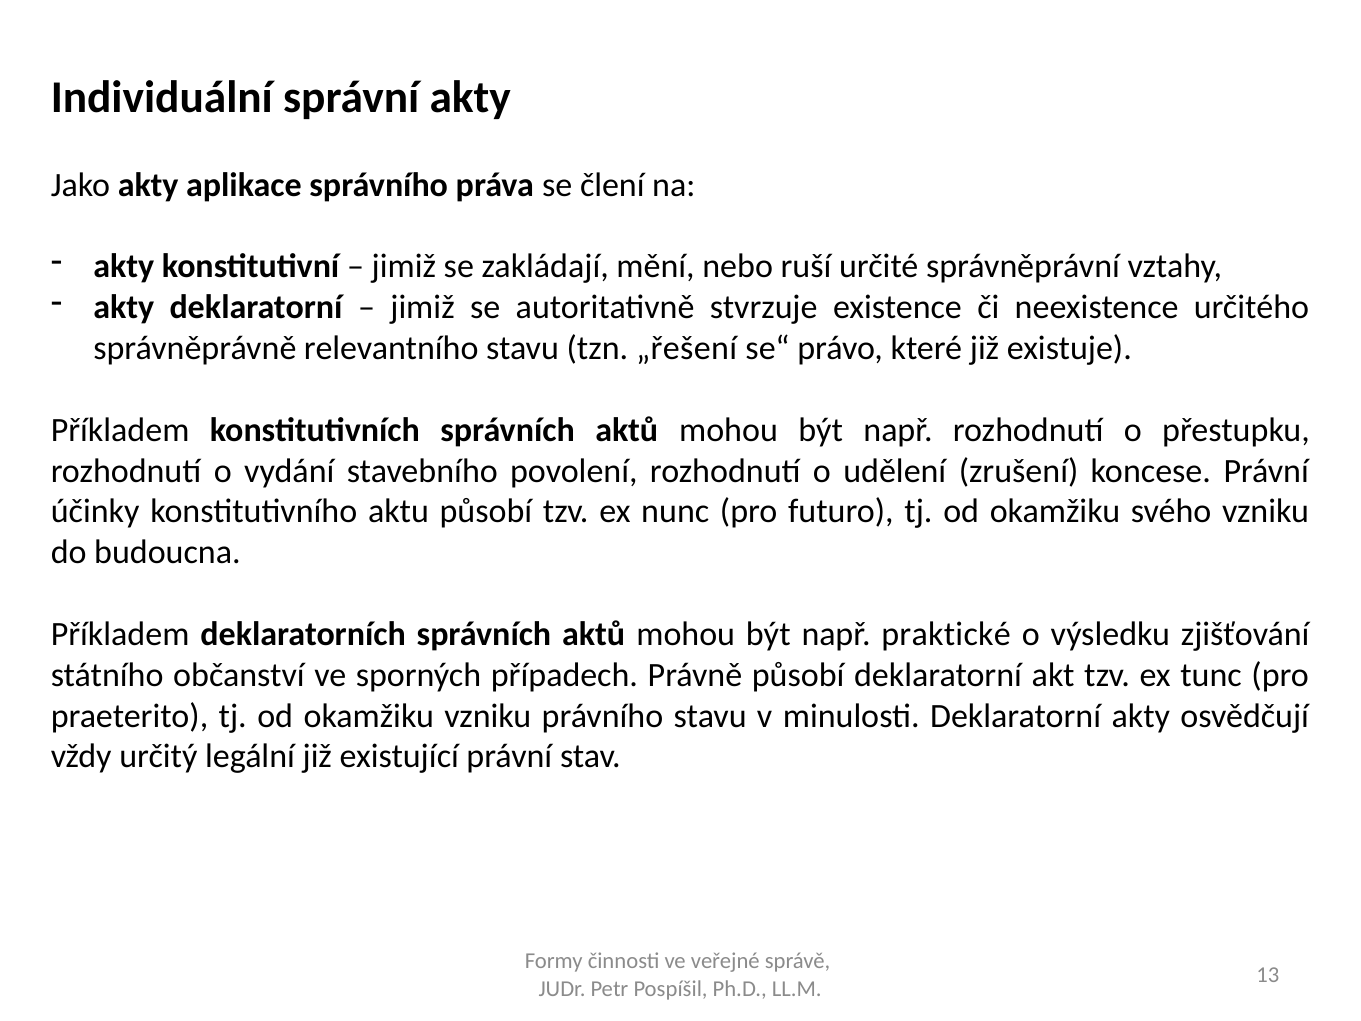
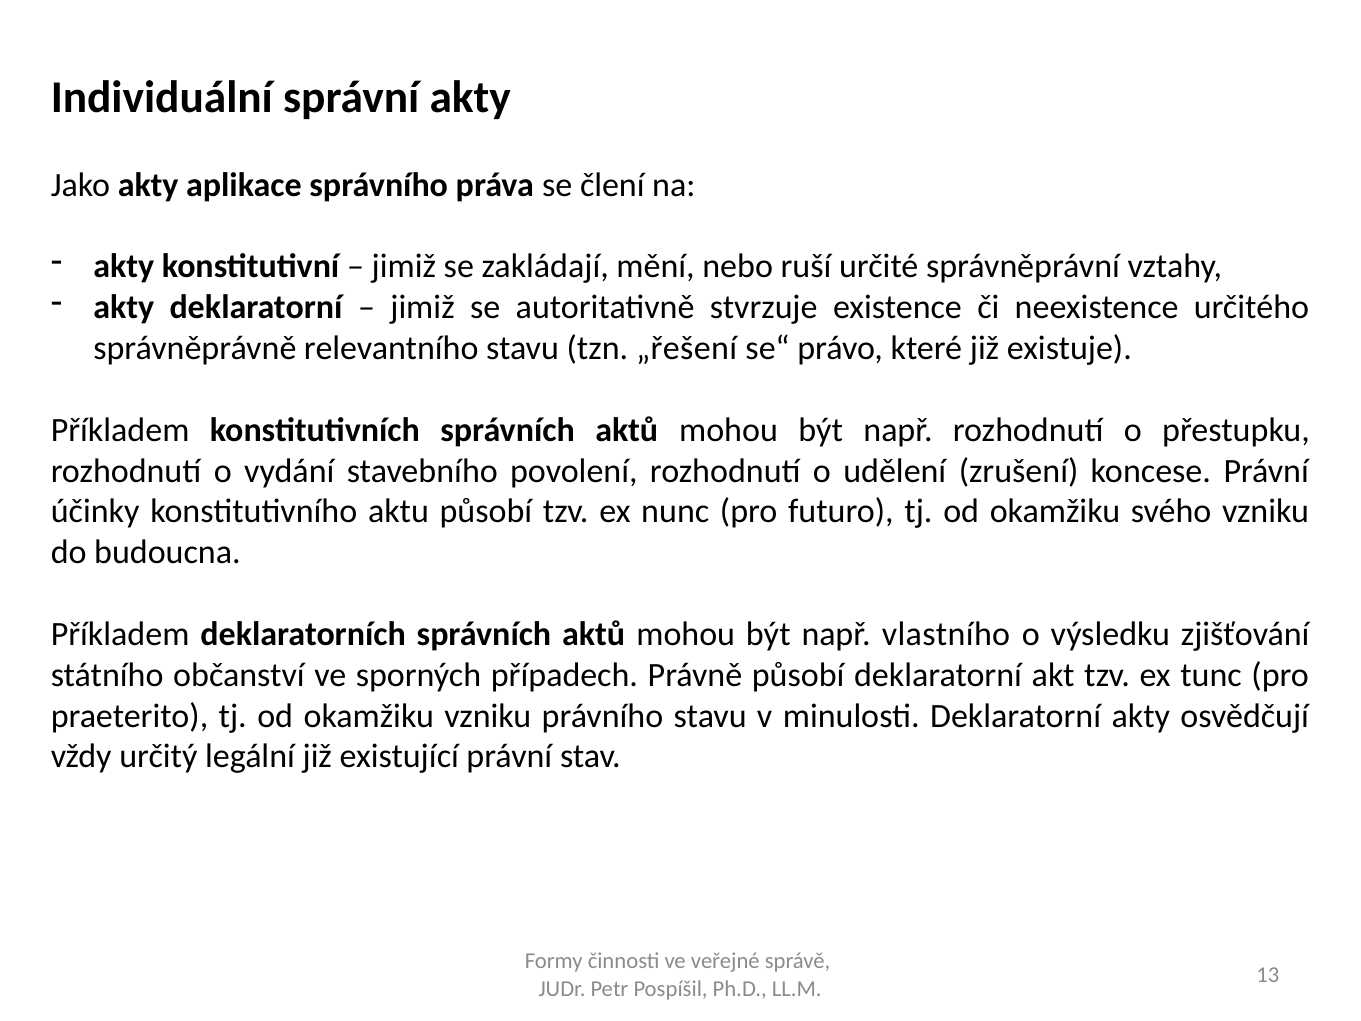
praktické: praktické -> vlastního
